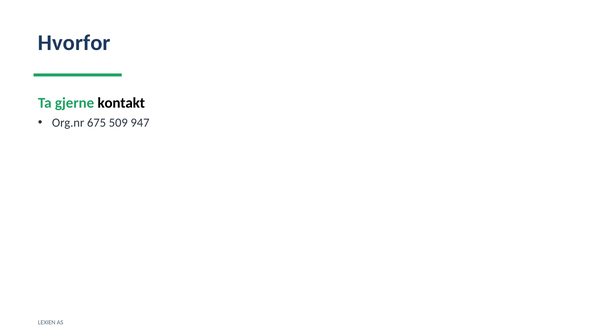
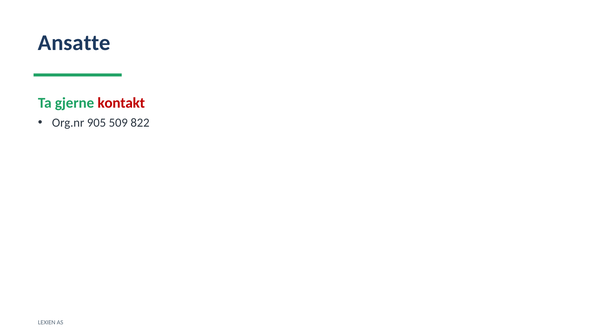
Hvorfor: Hvorfor -> Ansatte
kontakt colour: black -> red
675: 675 -> 905
947: 947 -> 822
